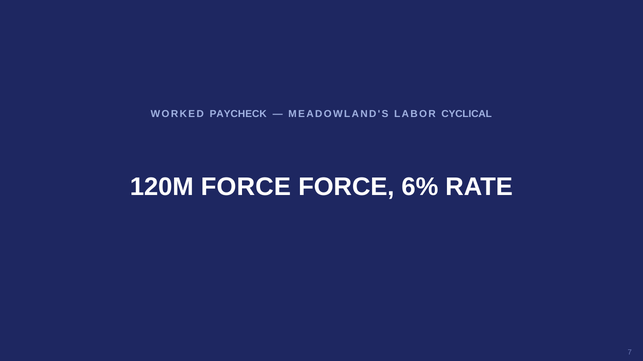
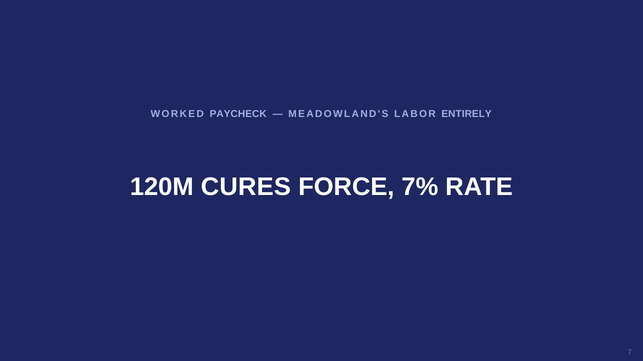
CYCLICAL: CYCLICAL -> ENTIRELY
120M FORCE: FORCE -> CURES
6%: 6% -> 7%
